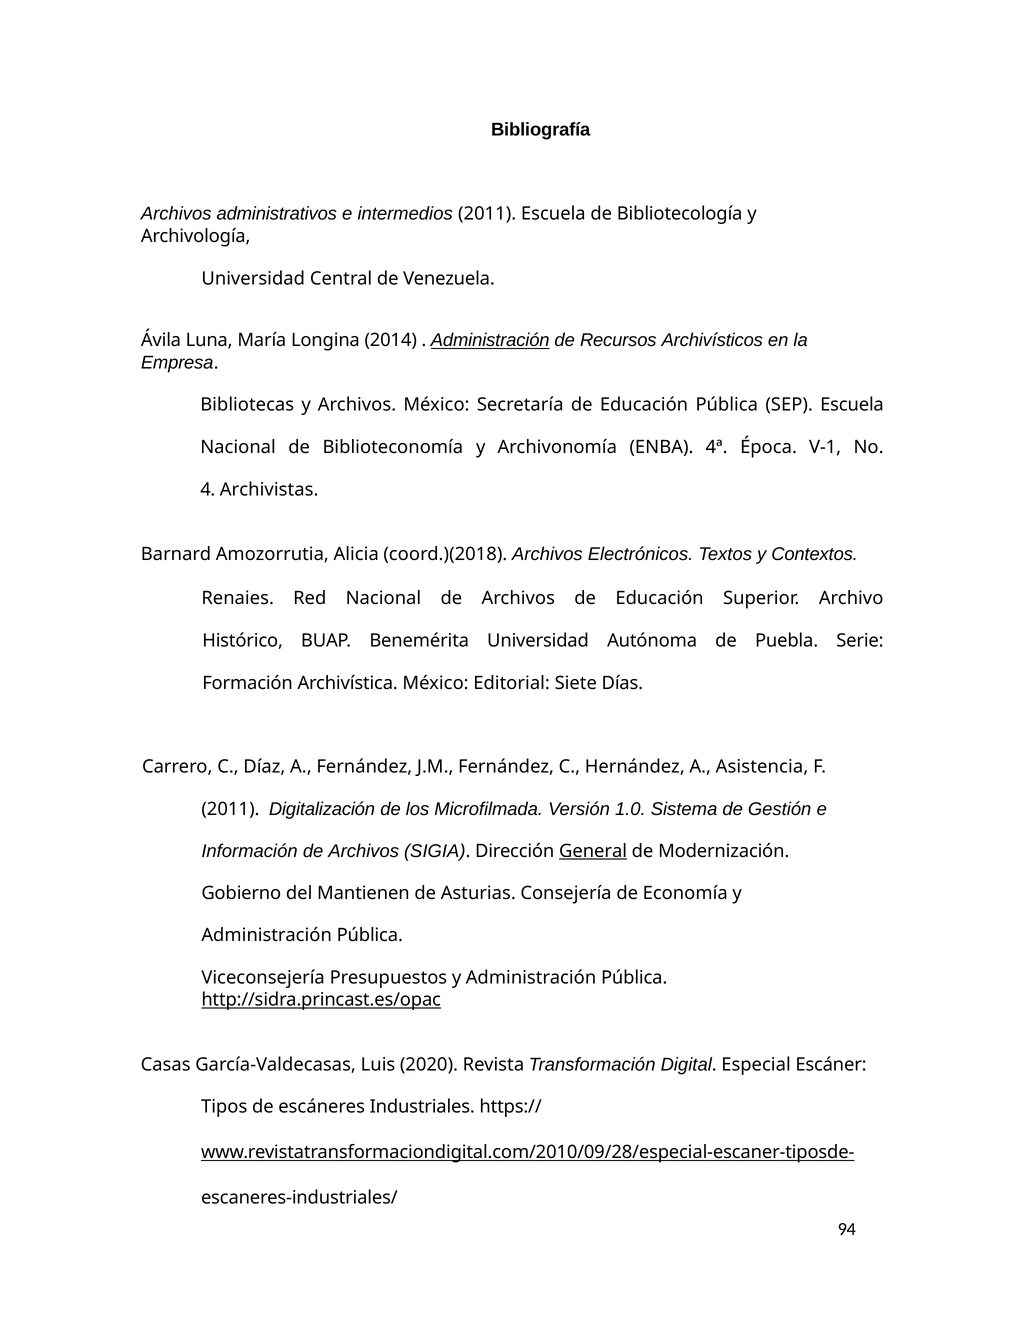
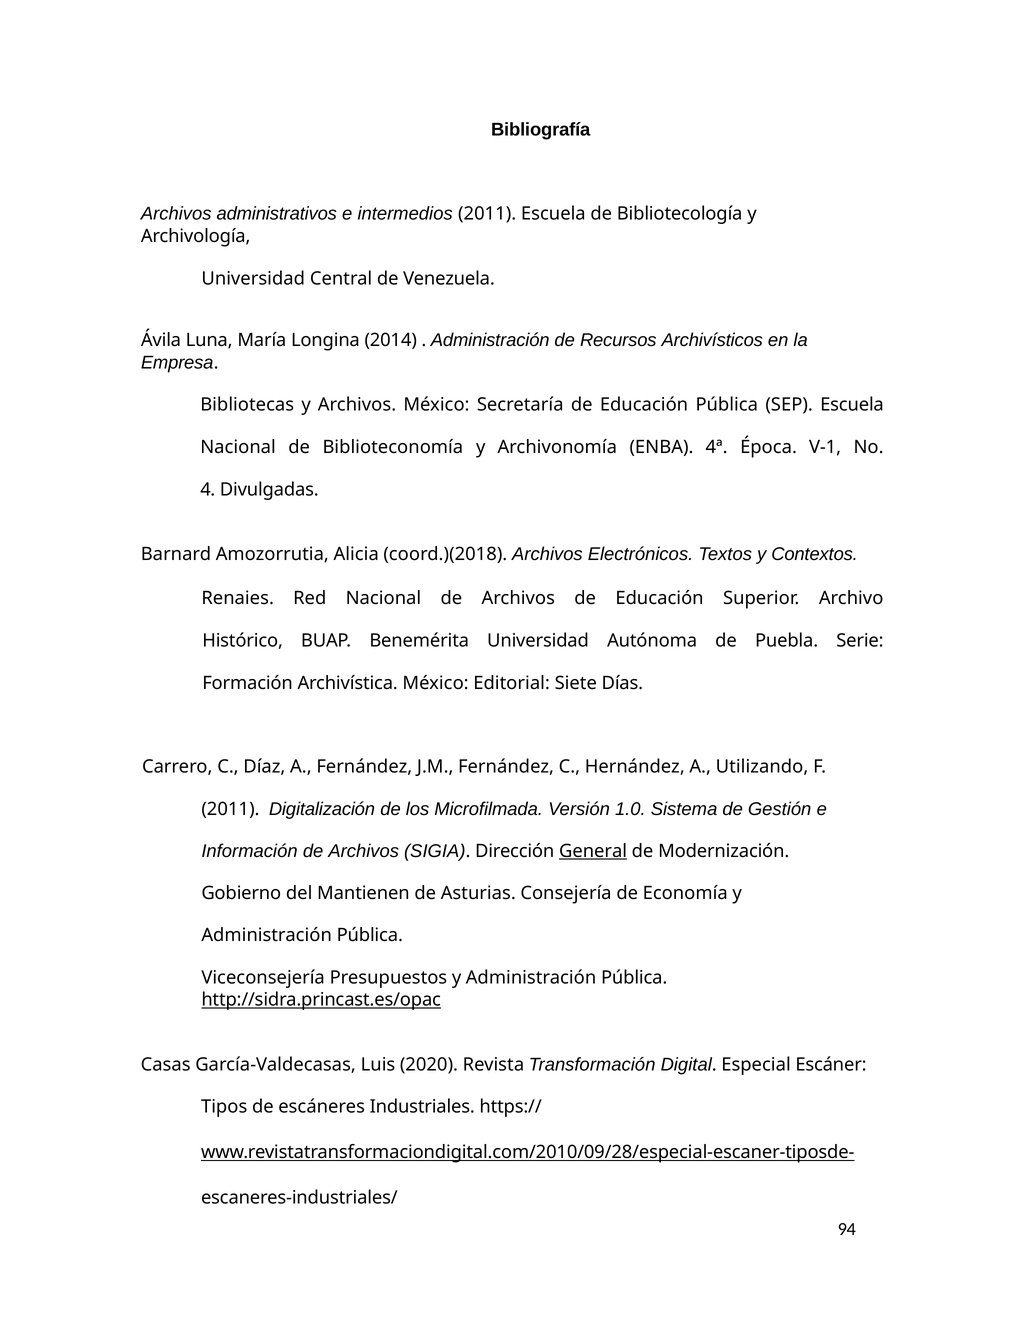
Administración at (490, 340) underline: present -> none
Archivistas: Archivistas -> Divulgadas
Asistencia: Asistencia -> Utilizando
